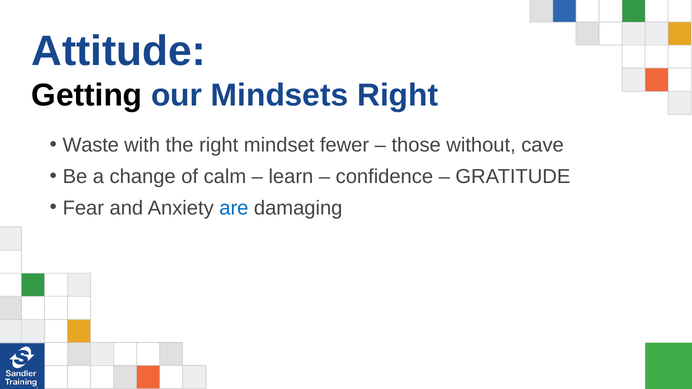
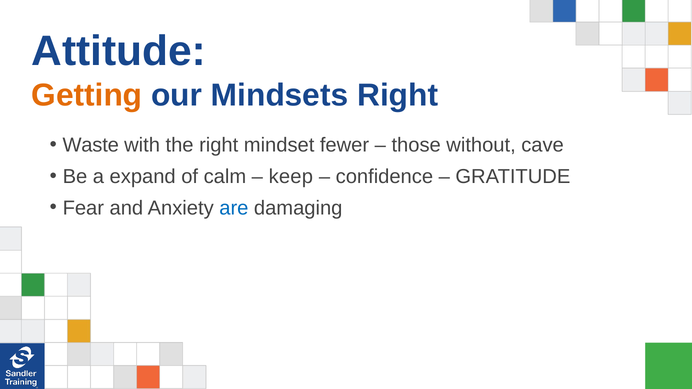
Getting colour: black -> orange
change: change -> expand
learn: learn -> keep
